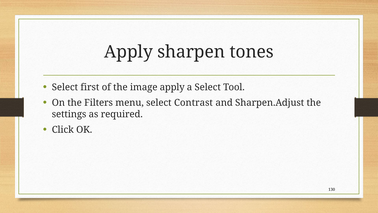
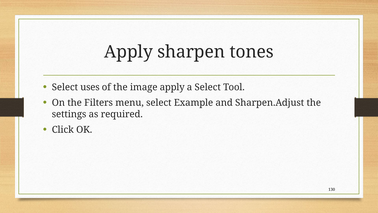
first: first -> uses
Contrast: Contrast -> Example
